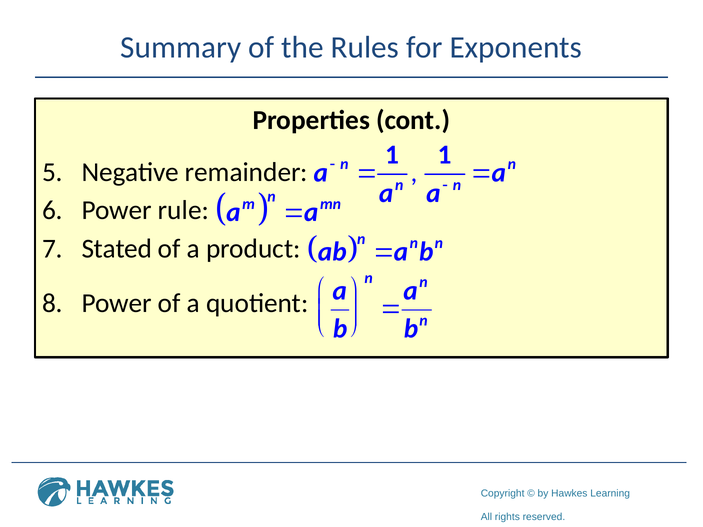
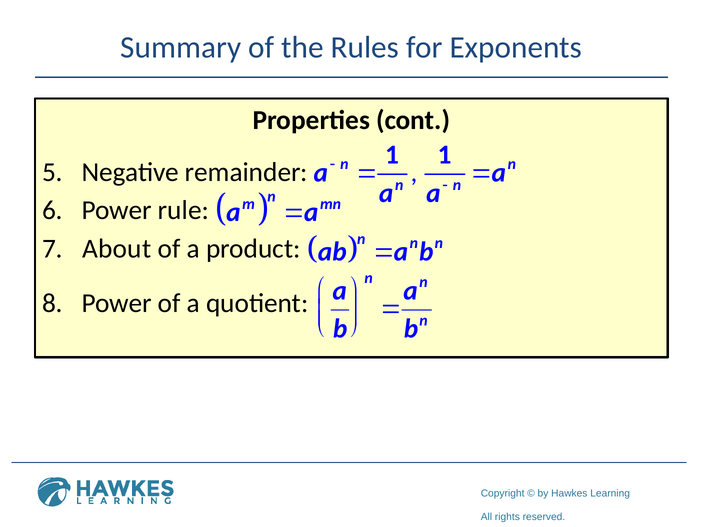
Stated: Stated -> About
